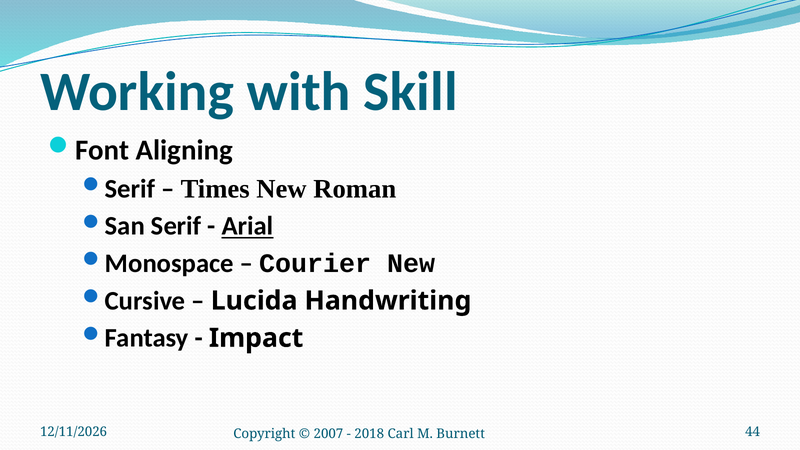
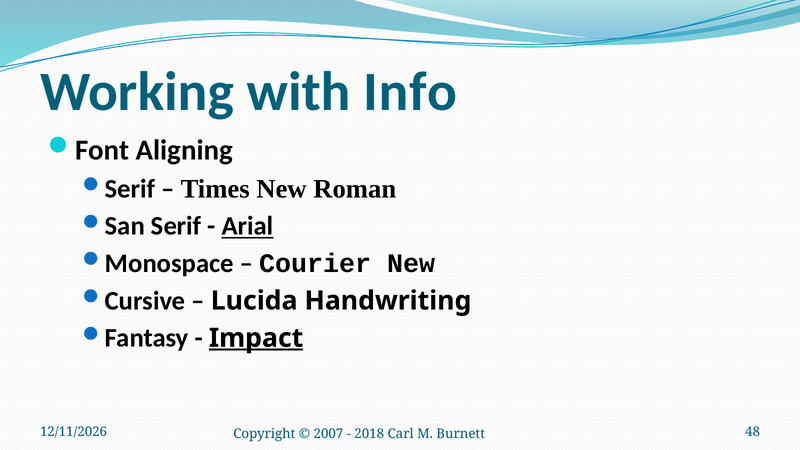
Skill: Skill -> Info
Impact underline: none -> present
44: 44 -> 48
